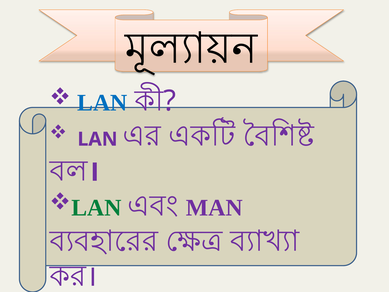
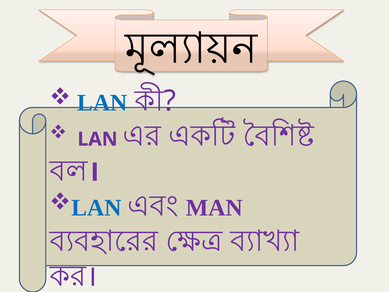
LAN at (96, 208) colour: green -> blue
